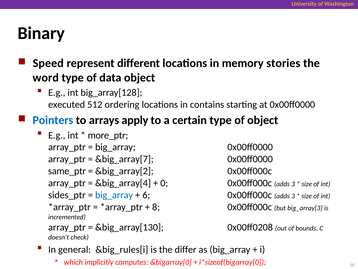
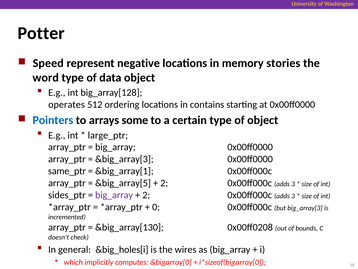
Binary: Binary -> Potter
different: different -> negative
executed: executed -> operates
apply: apply -> some
more_ptr: more_ptr -> large_ptr
&big_array[7: &big_array[7 -> &big_array[3
&big_array[2: &big_array[2 -> &big_array[1
&big_array[4: &big_array[4 -> &big_array[5
0 at (164, 183): 0 -> 2
big_array at (114, 195) colour: blue -> purple
6 at (146, 195): 6 -> 2
8: 8 -> 0
&big_rules[i: &big_rules[i -> &big_holes[i
differ: differ -> wires
